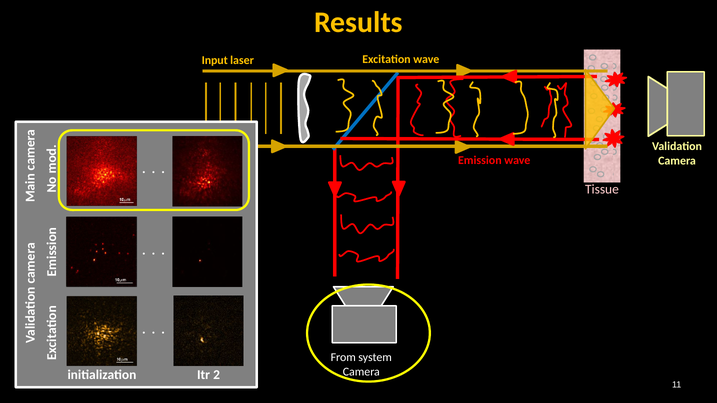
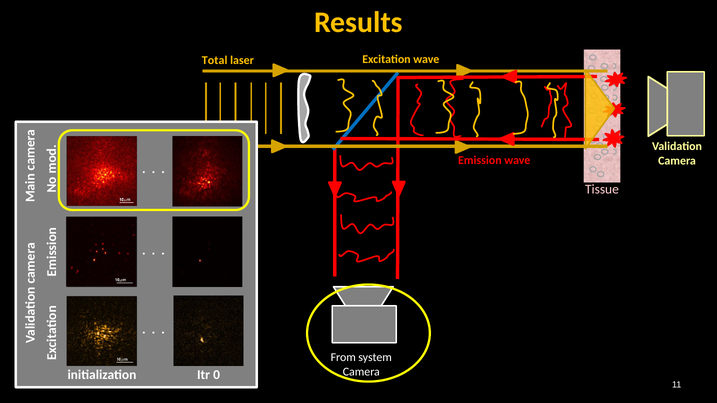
Input: Input -> Total
2: 2 -> 0
